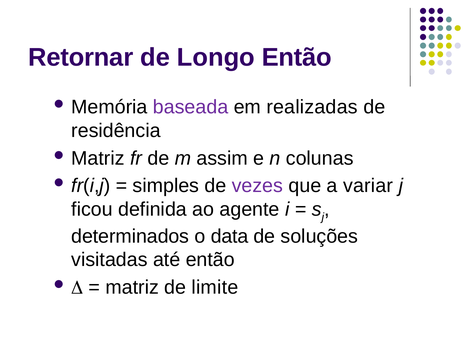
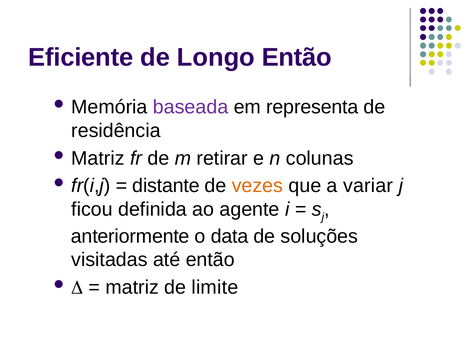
Retornar: Retornar -> Eficiente
realizadas: realizadas -> representa
assim: assim -> retirar
simples: simples -> distante
vezes colour: purple -> orange
determinados: determinados -> anteriormente
